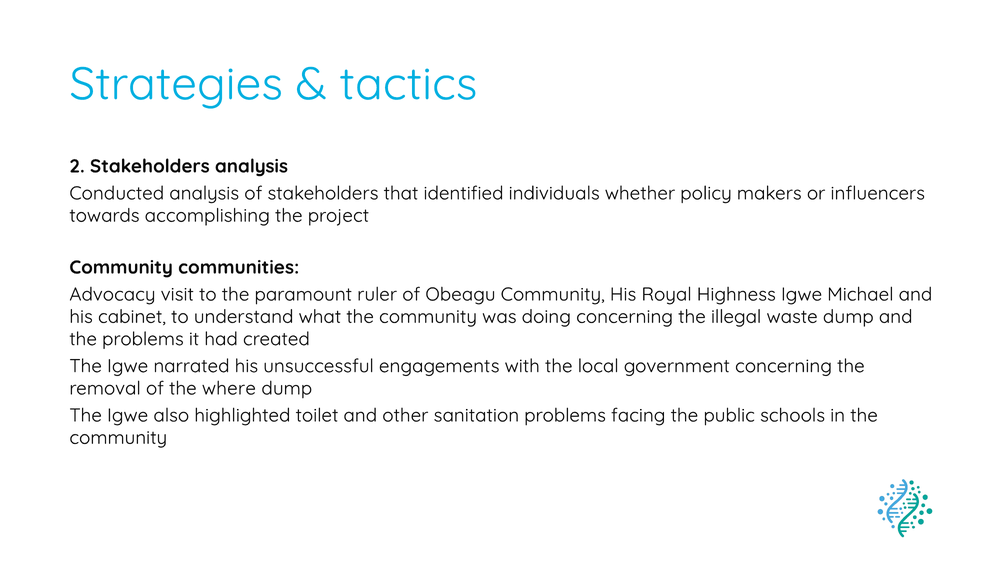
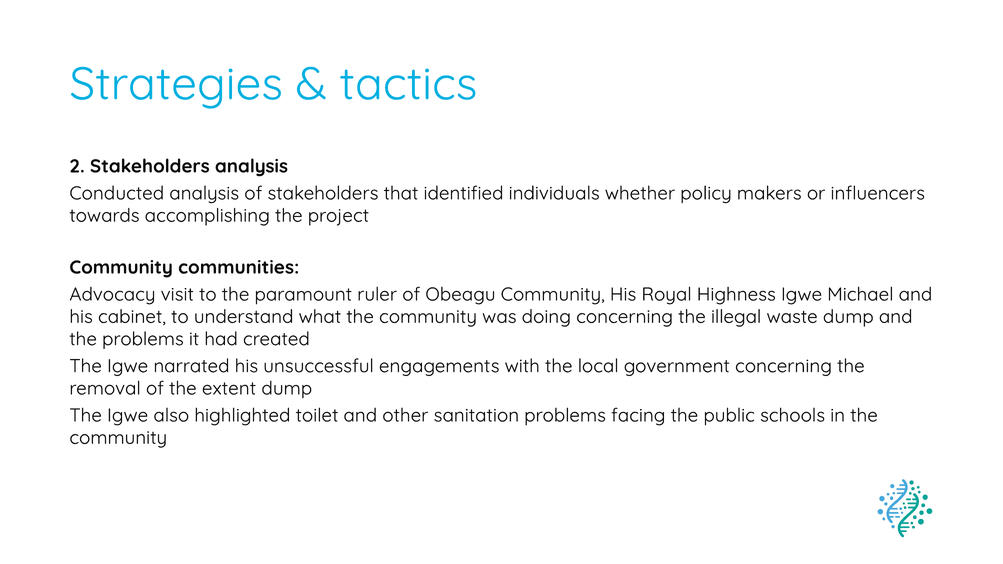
where: where -> extent
